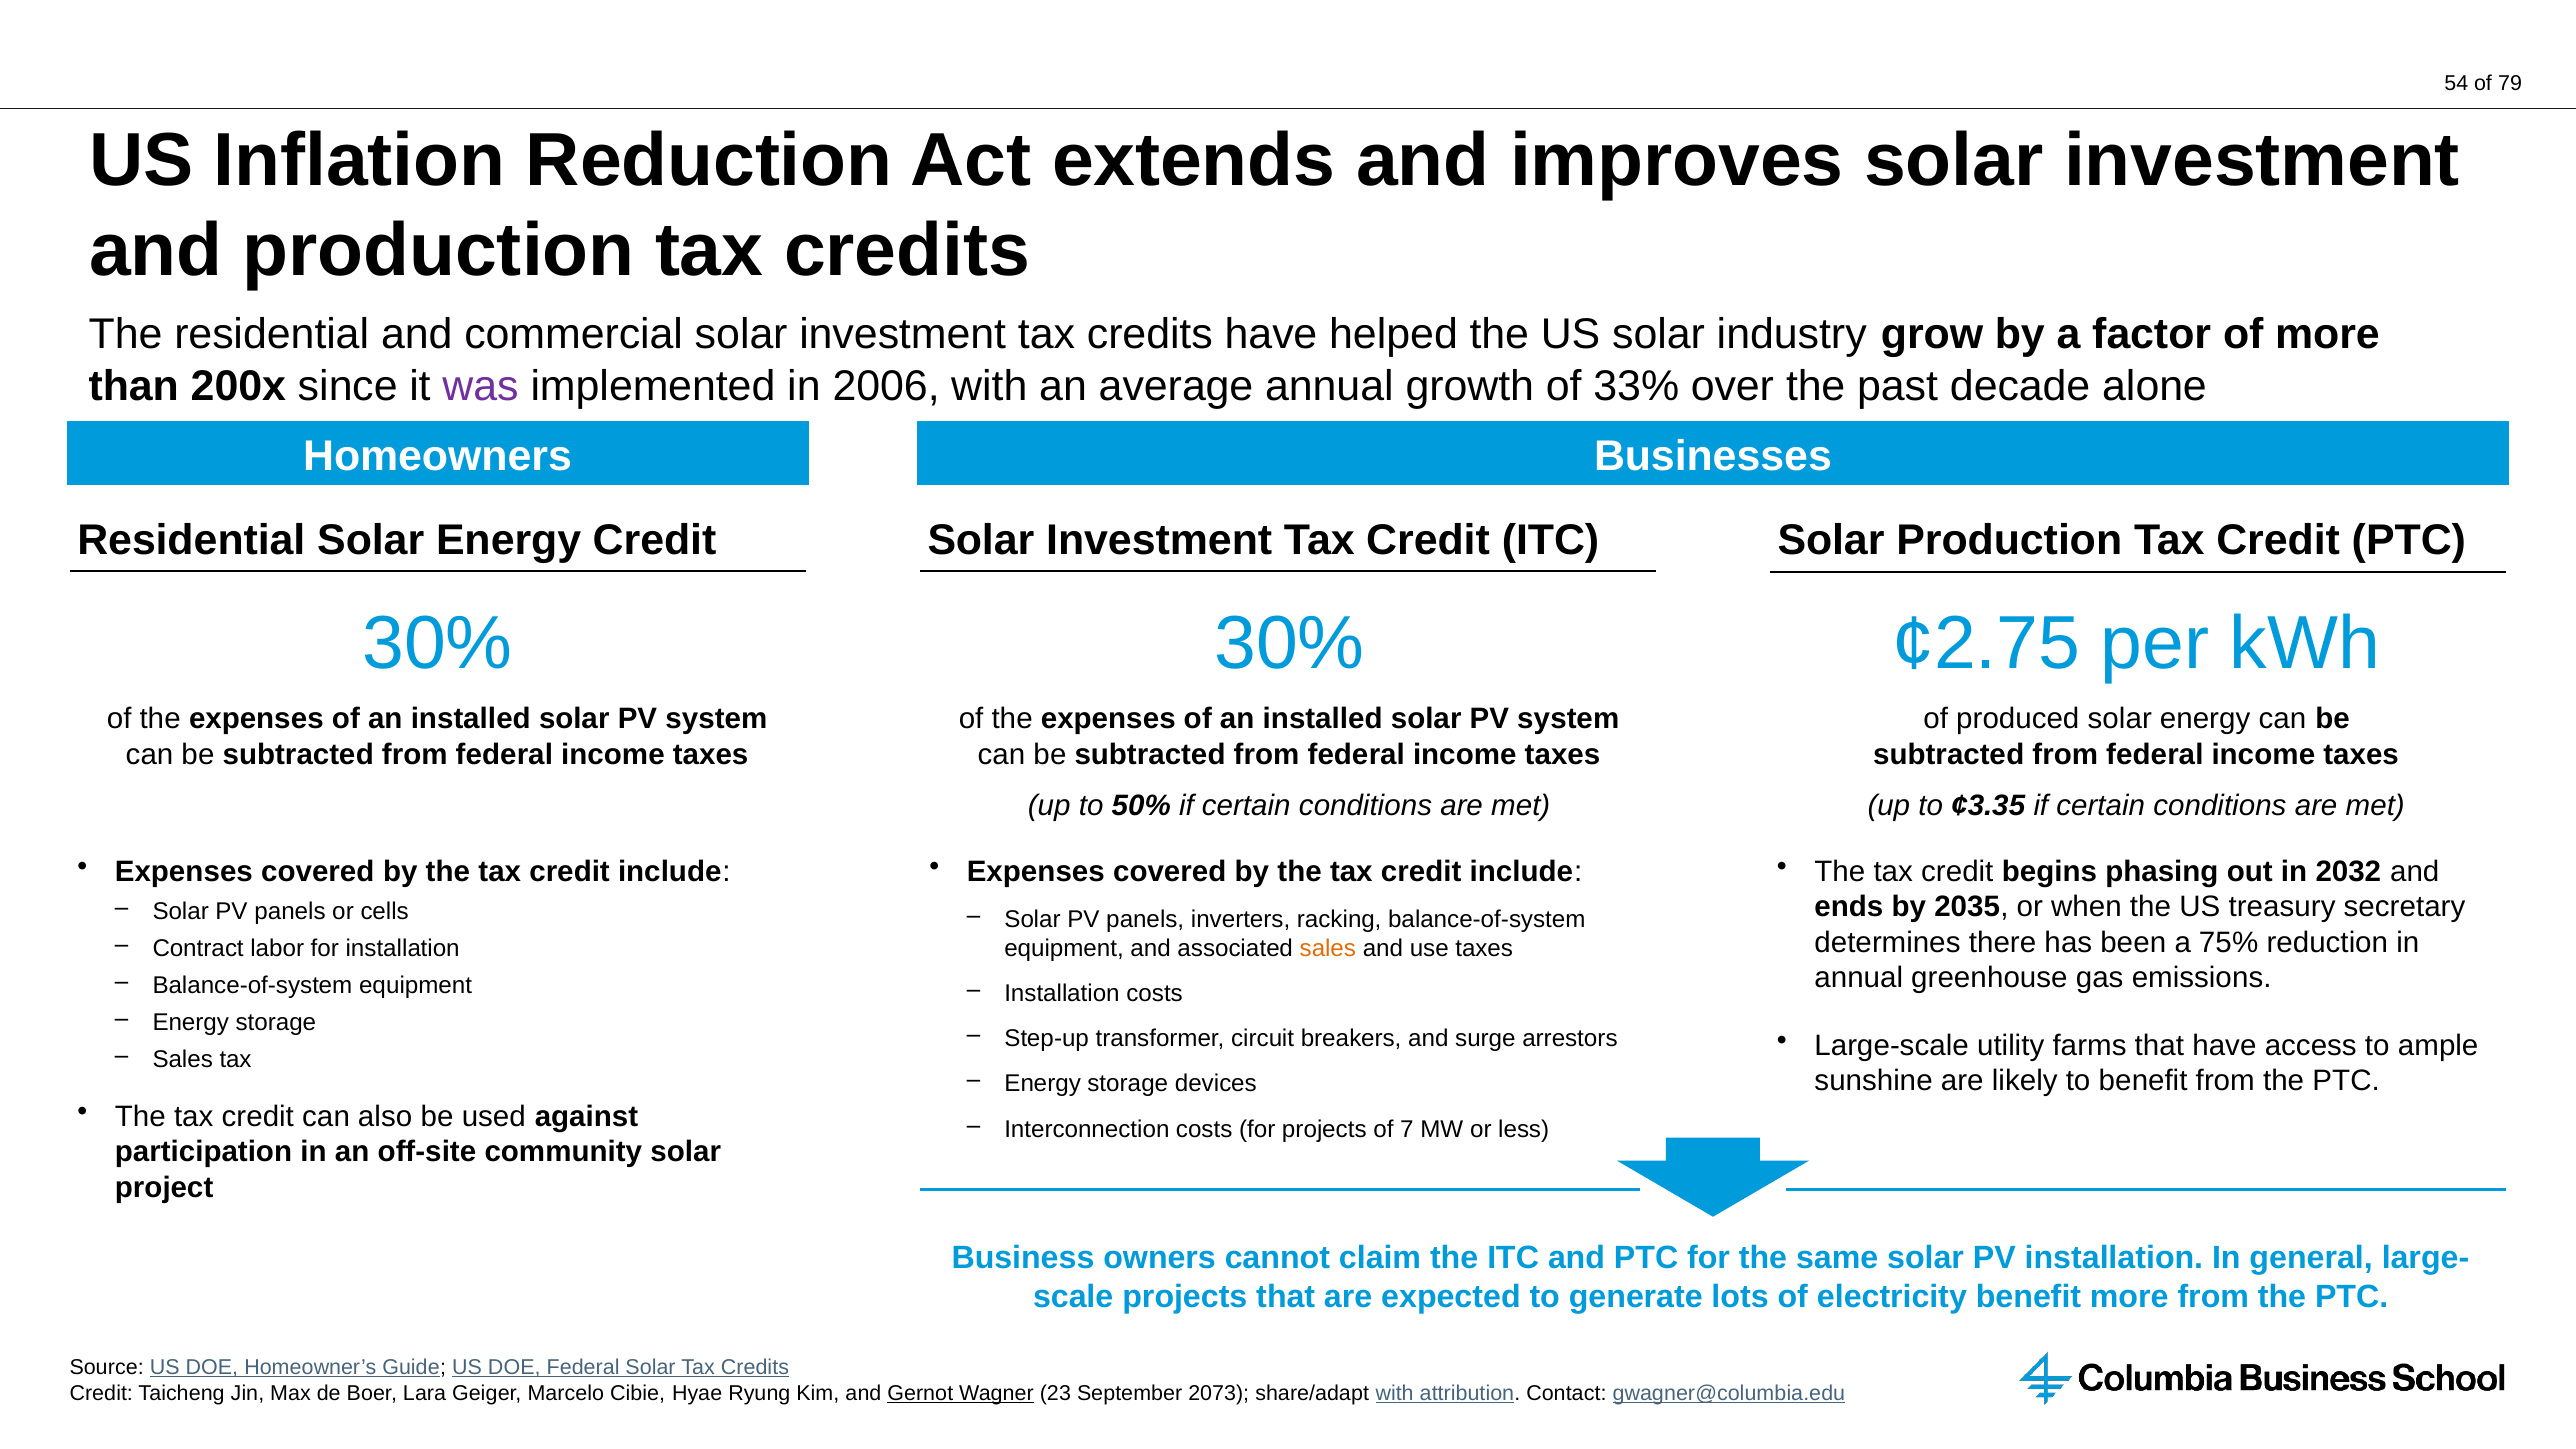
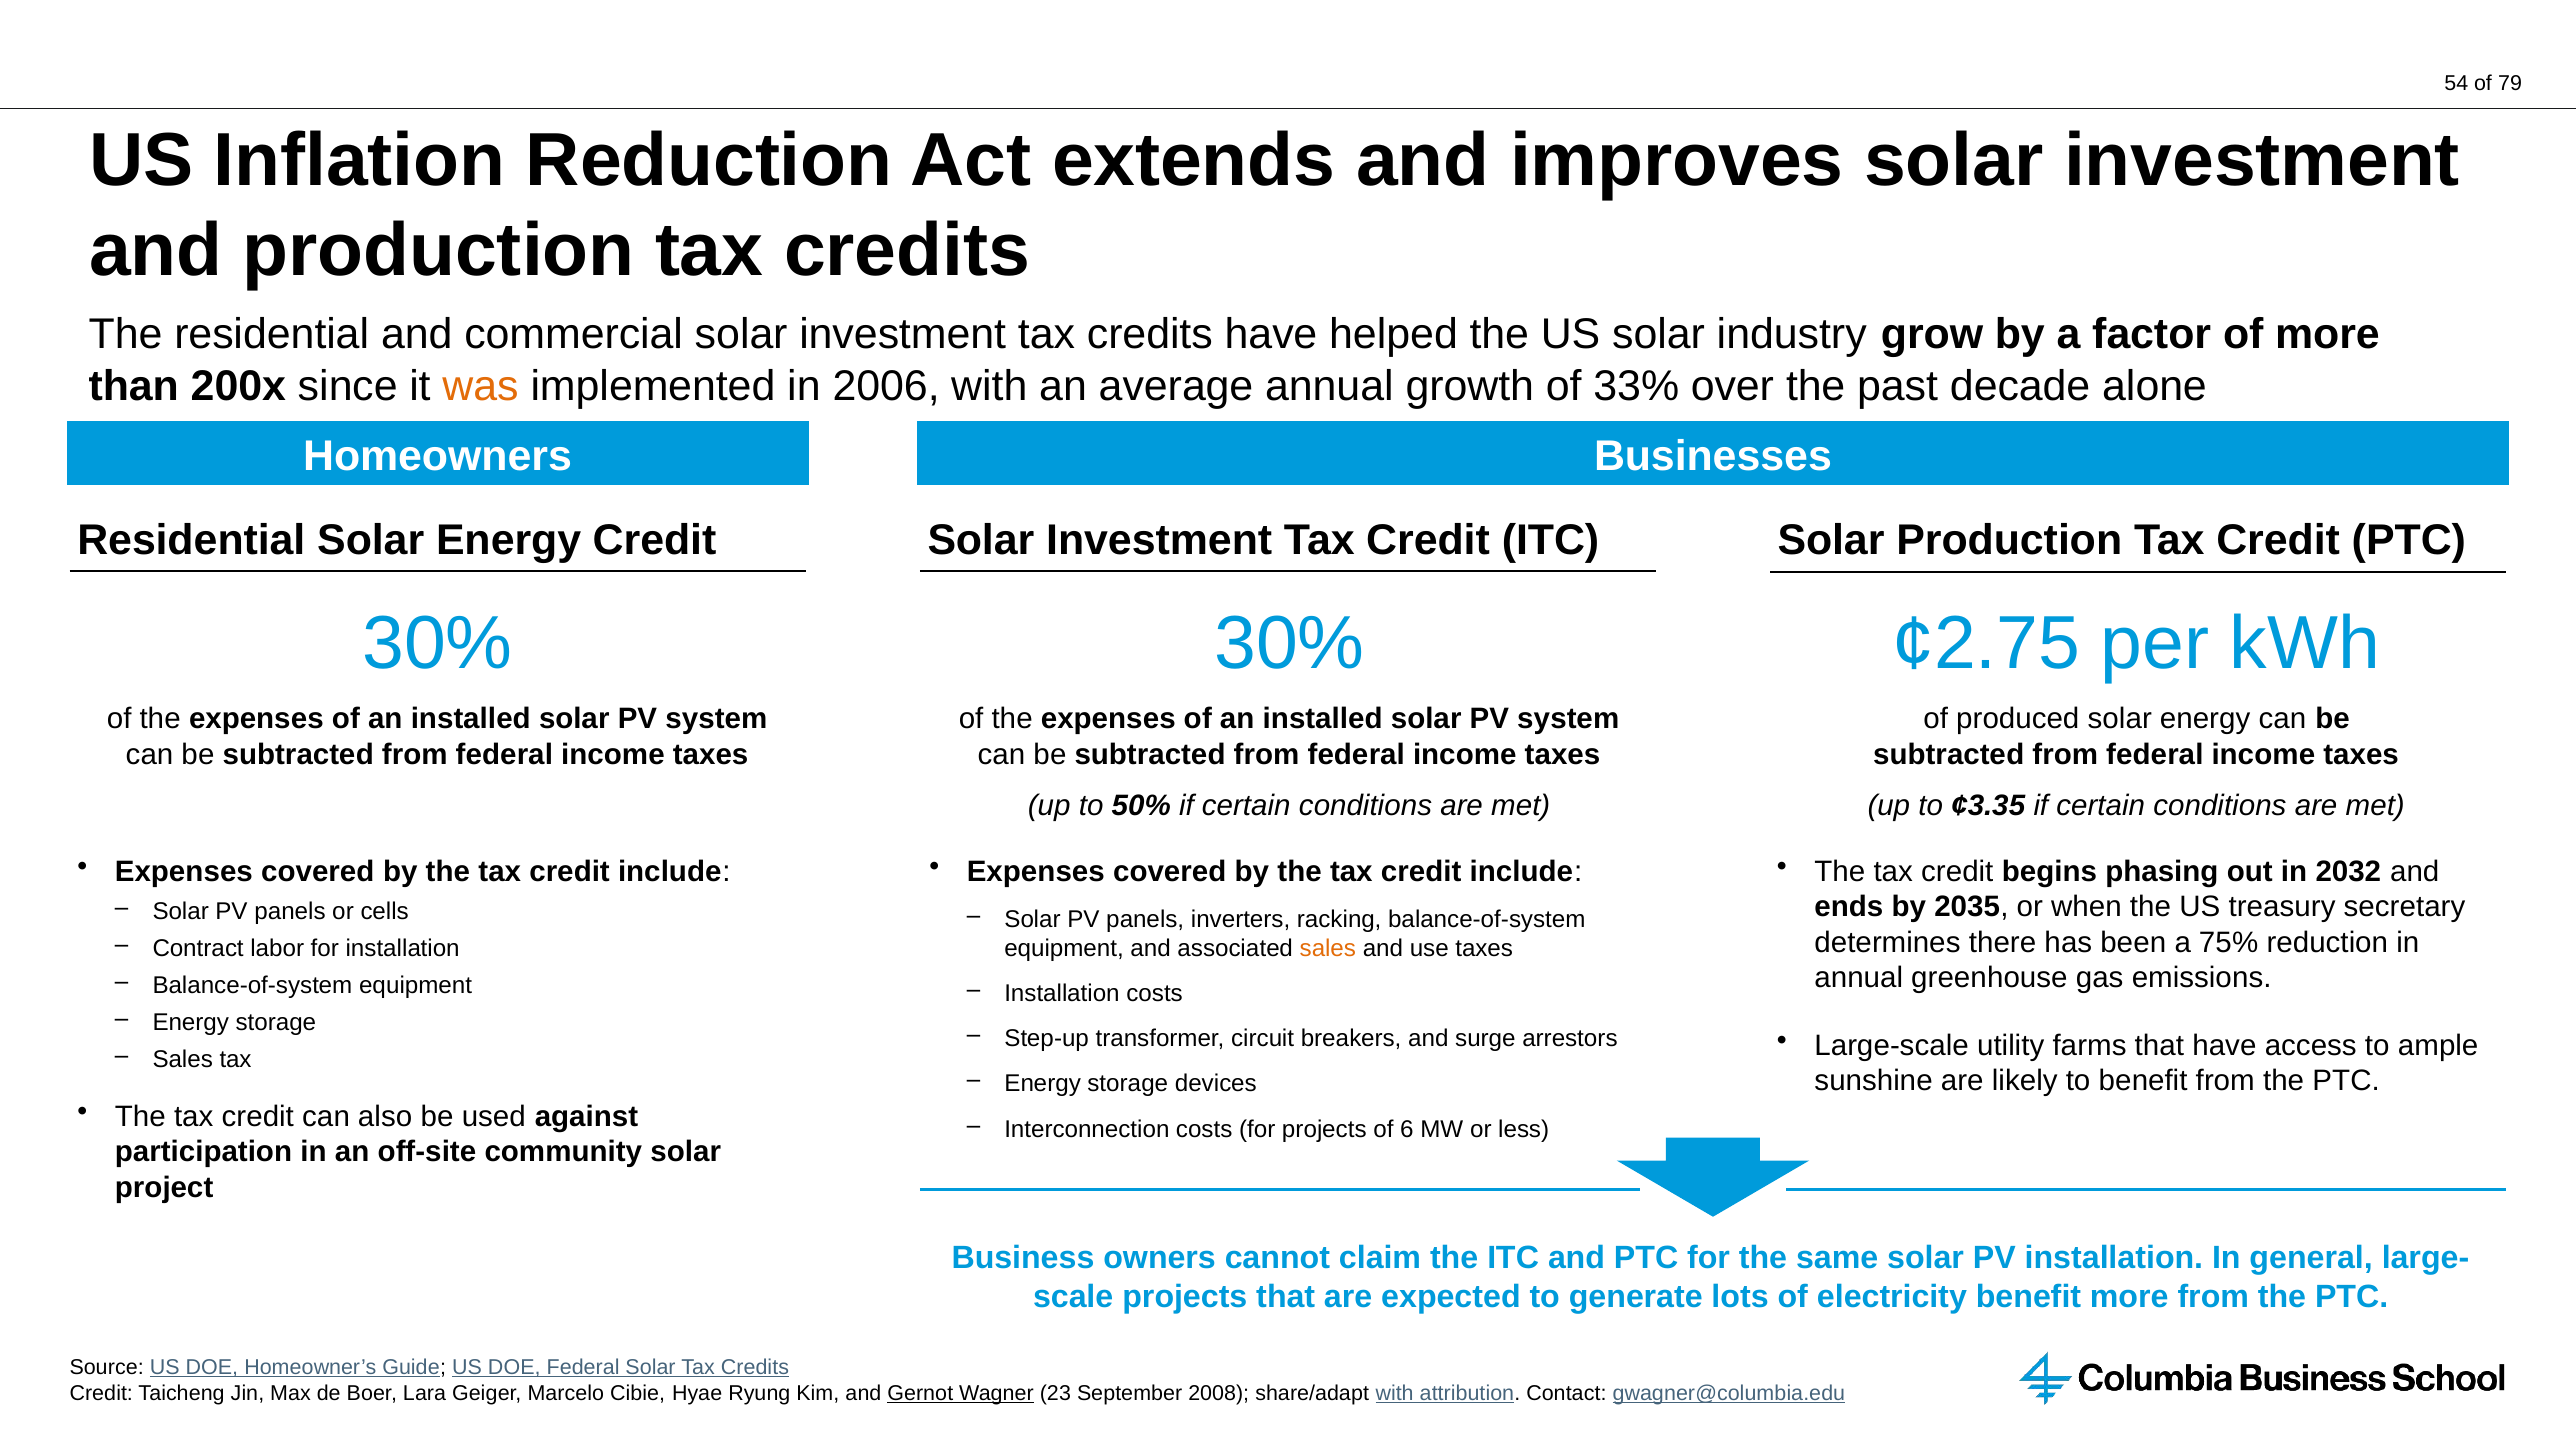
was colour: purple -> orange
7: 7 -> 6
2073: 2073 -> 2008
